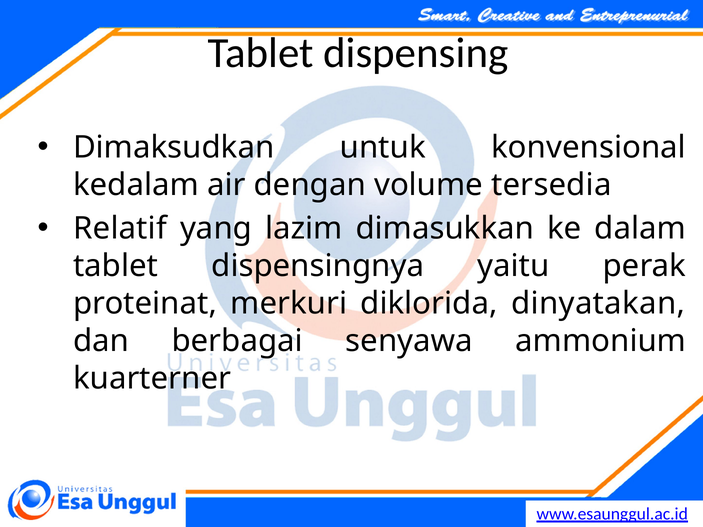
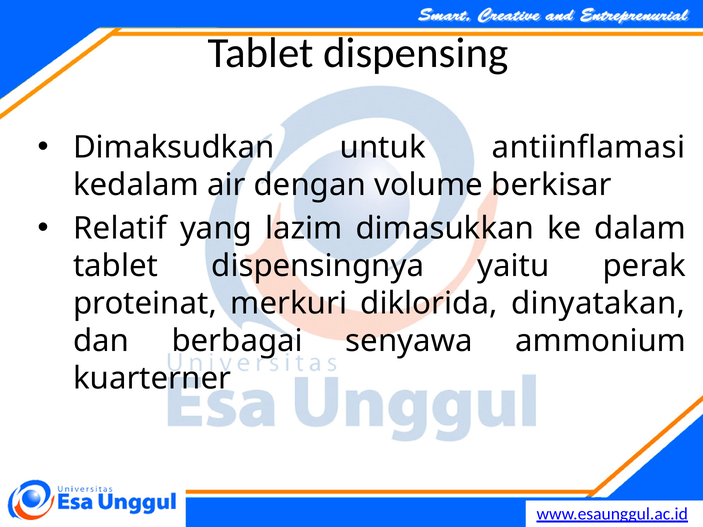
konvensional: konvensional -> antiinflamasi
tersedia: tersedia -> berkisar
